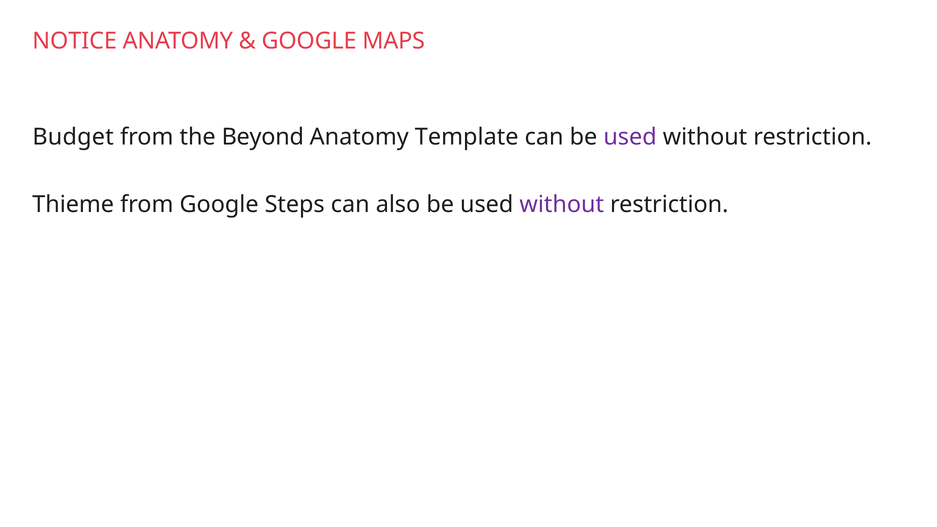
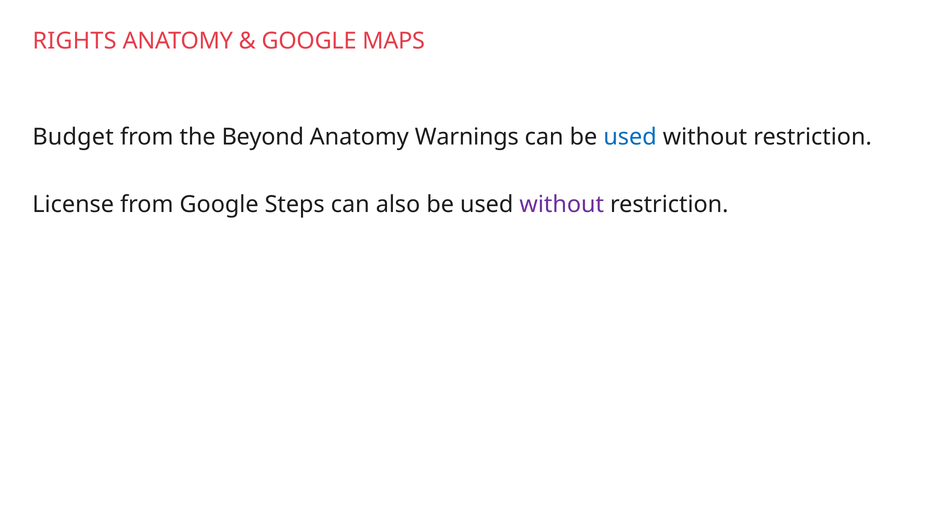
NOTICE: NOTICE -> RIGHTS
Template: Template -> Warnings
used at (630, 137) colour: purple -> blue
Thieme: Thieme -> License
